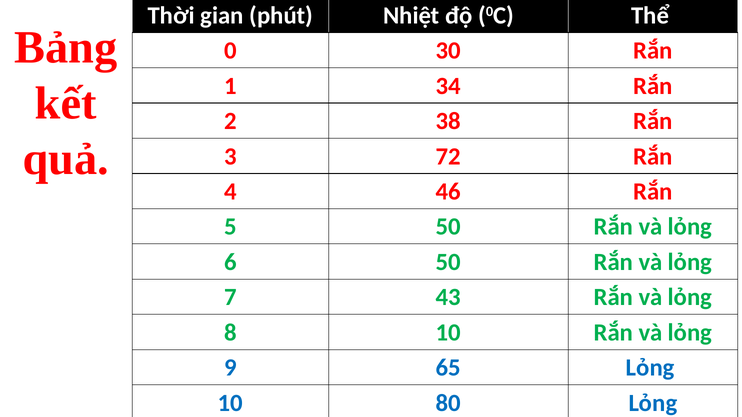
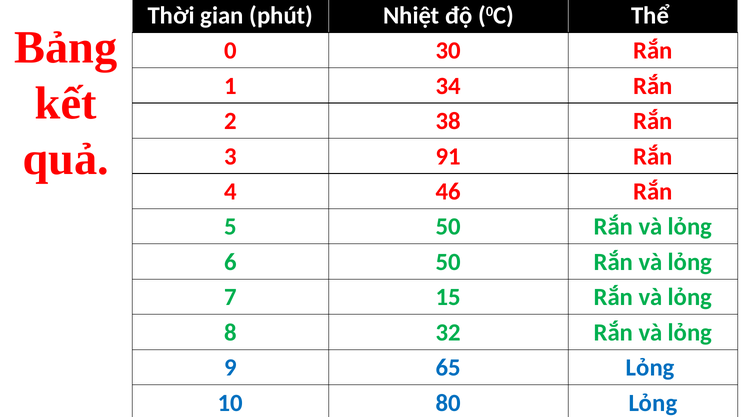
72: 72 -> 91
43: 43 -> 15
8 10: 10 -> 32
